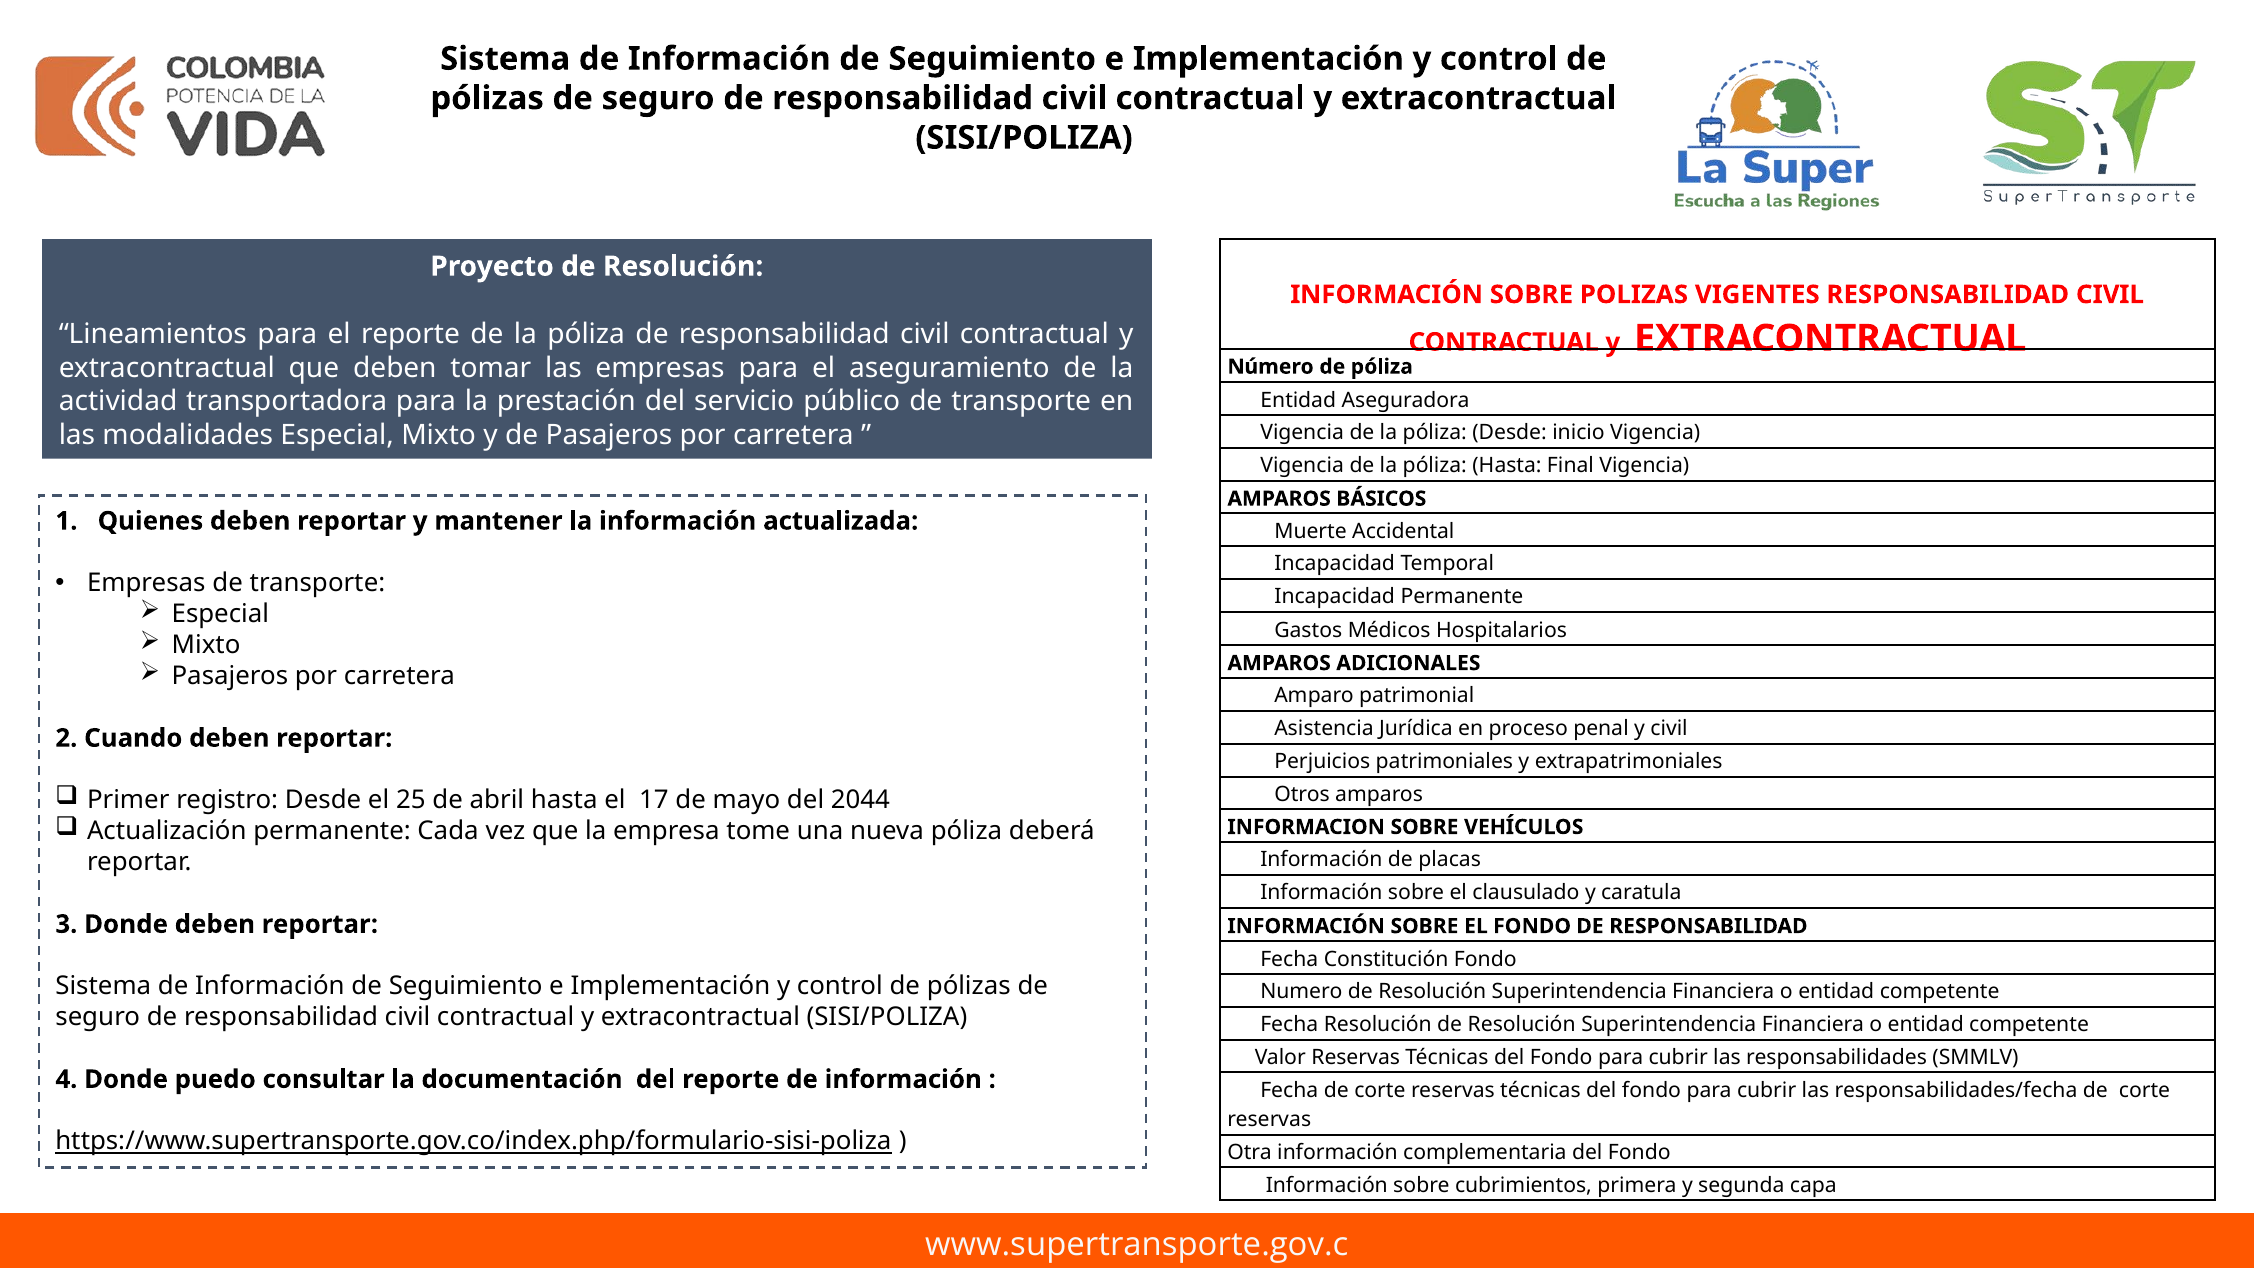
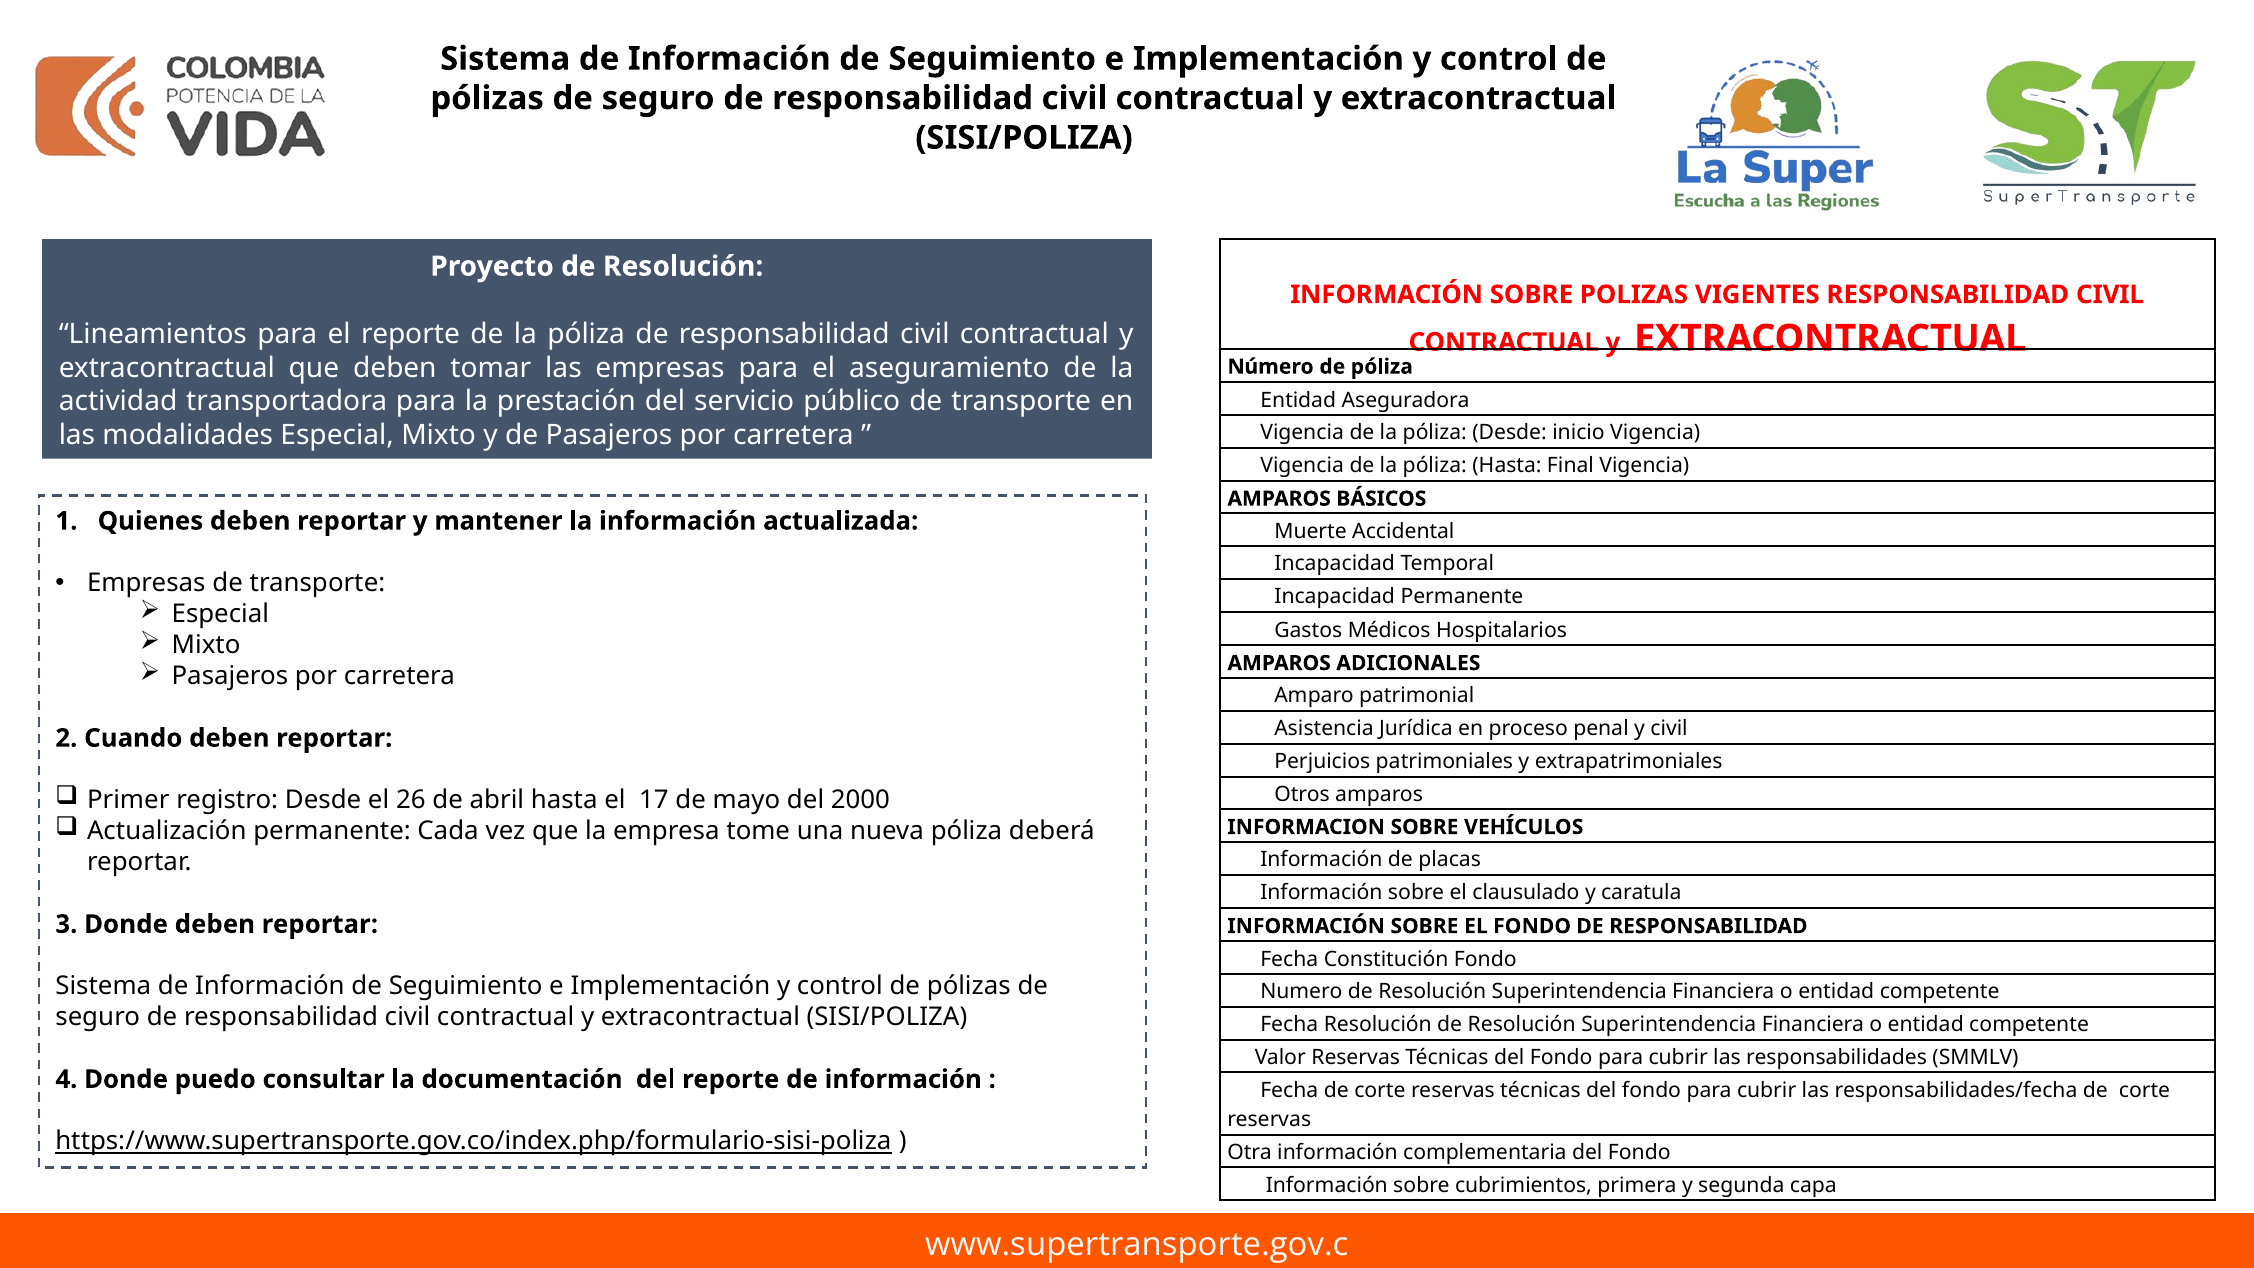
25: 25 -> 26
2044: 2044 -> 2000
